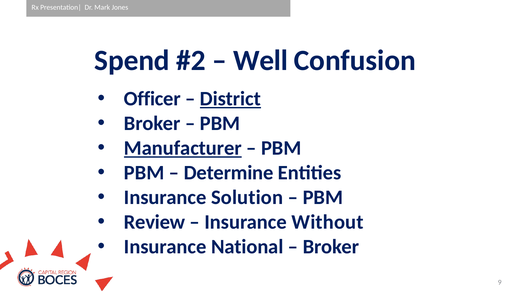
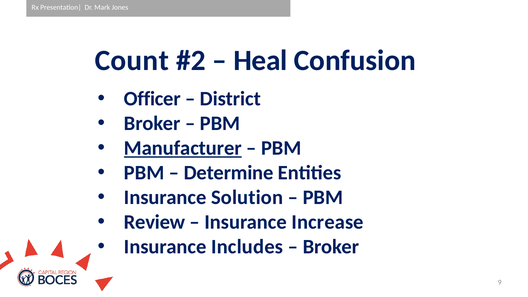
Spend: Spend -> Count
Well: Well -> Heal
District underline: present -> none
Without: Without -> Increase
National: National -> Includes
